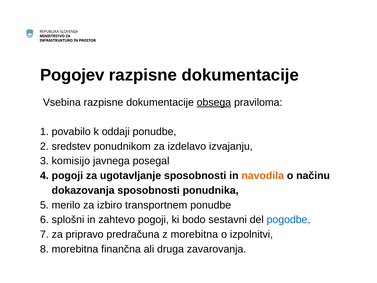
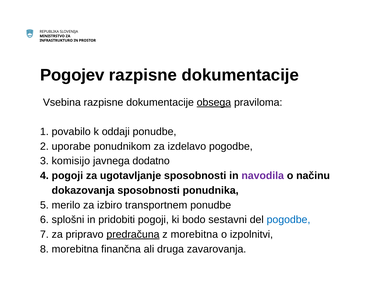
sredstev: sredstev -> uporabe
izdelavo izvajanju: izvajanju -> pogodbe
posegal: posegal -> dodatno
navodila colour: orange -> purple
zahtevo: zahtevo -> pridobiti
predračuna underline: none -> present
